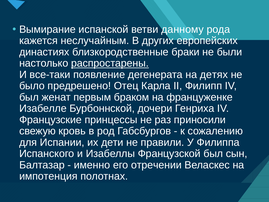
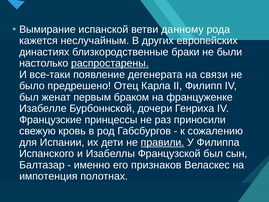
детях: детях -> связи
правили underline: none -> present
отречении: отречении -> признаков
